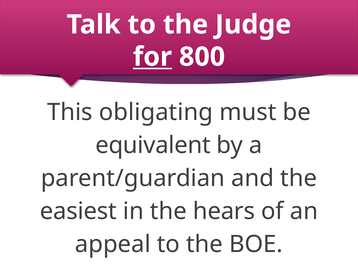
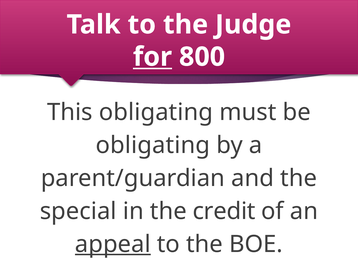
equivalent at (153, 145): equivalent -> obligating
easiest: easiest -> special
hears: hears -> credit
appeal underline: none -> present
